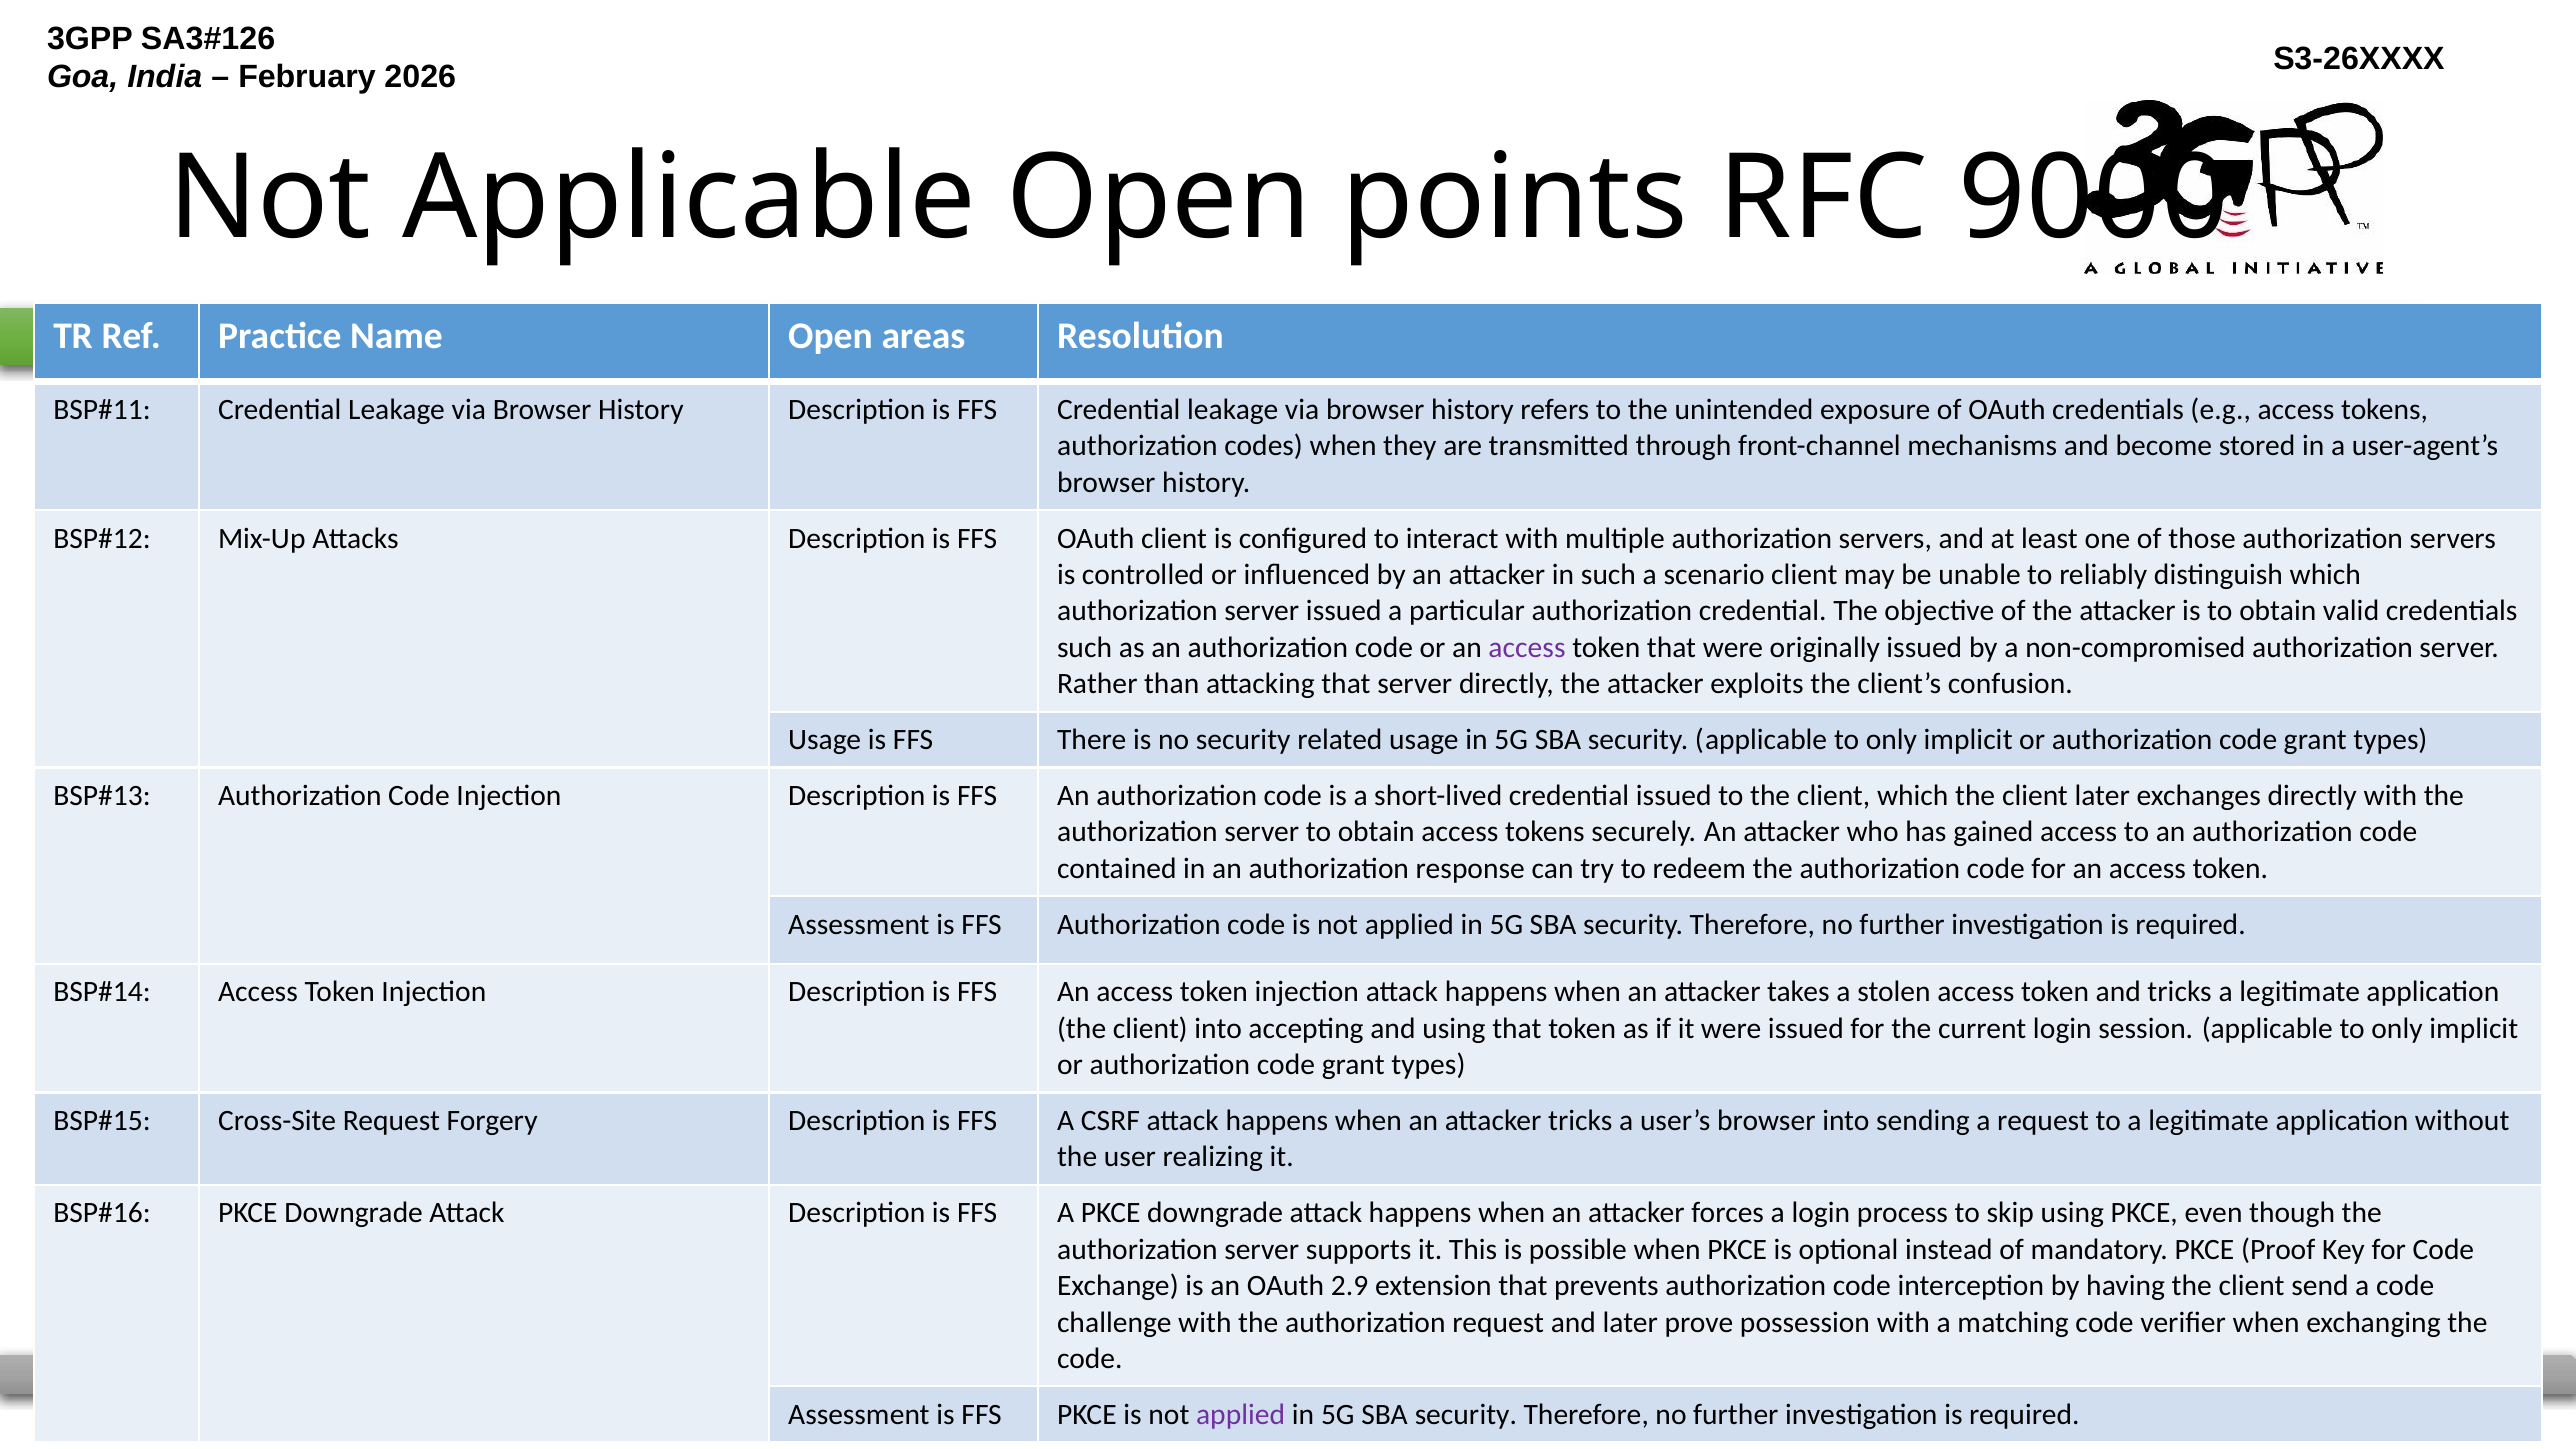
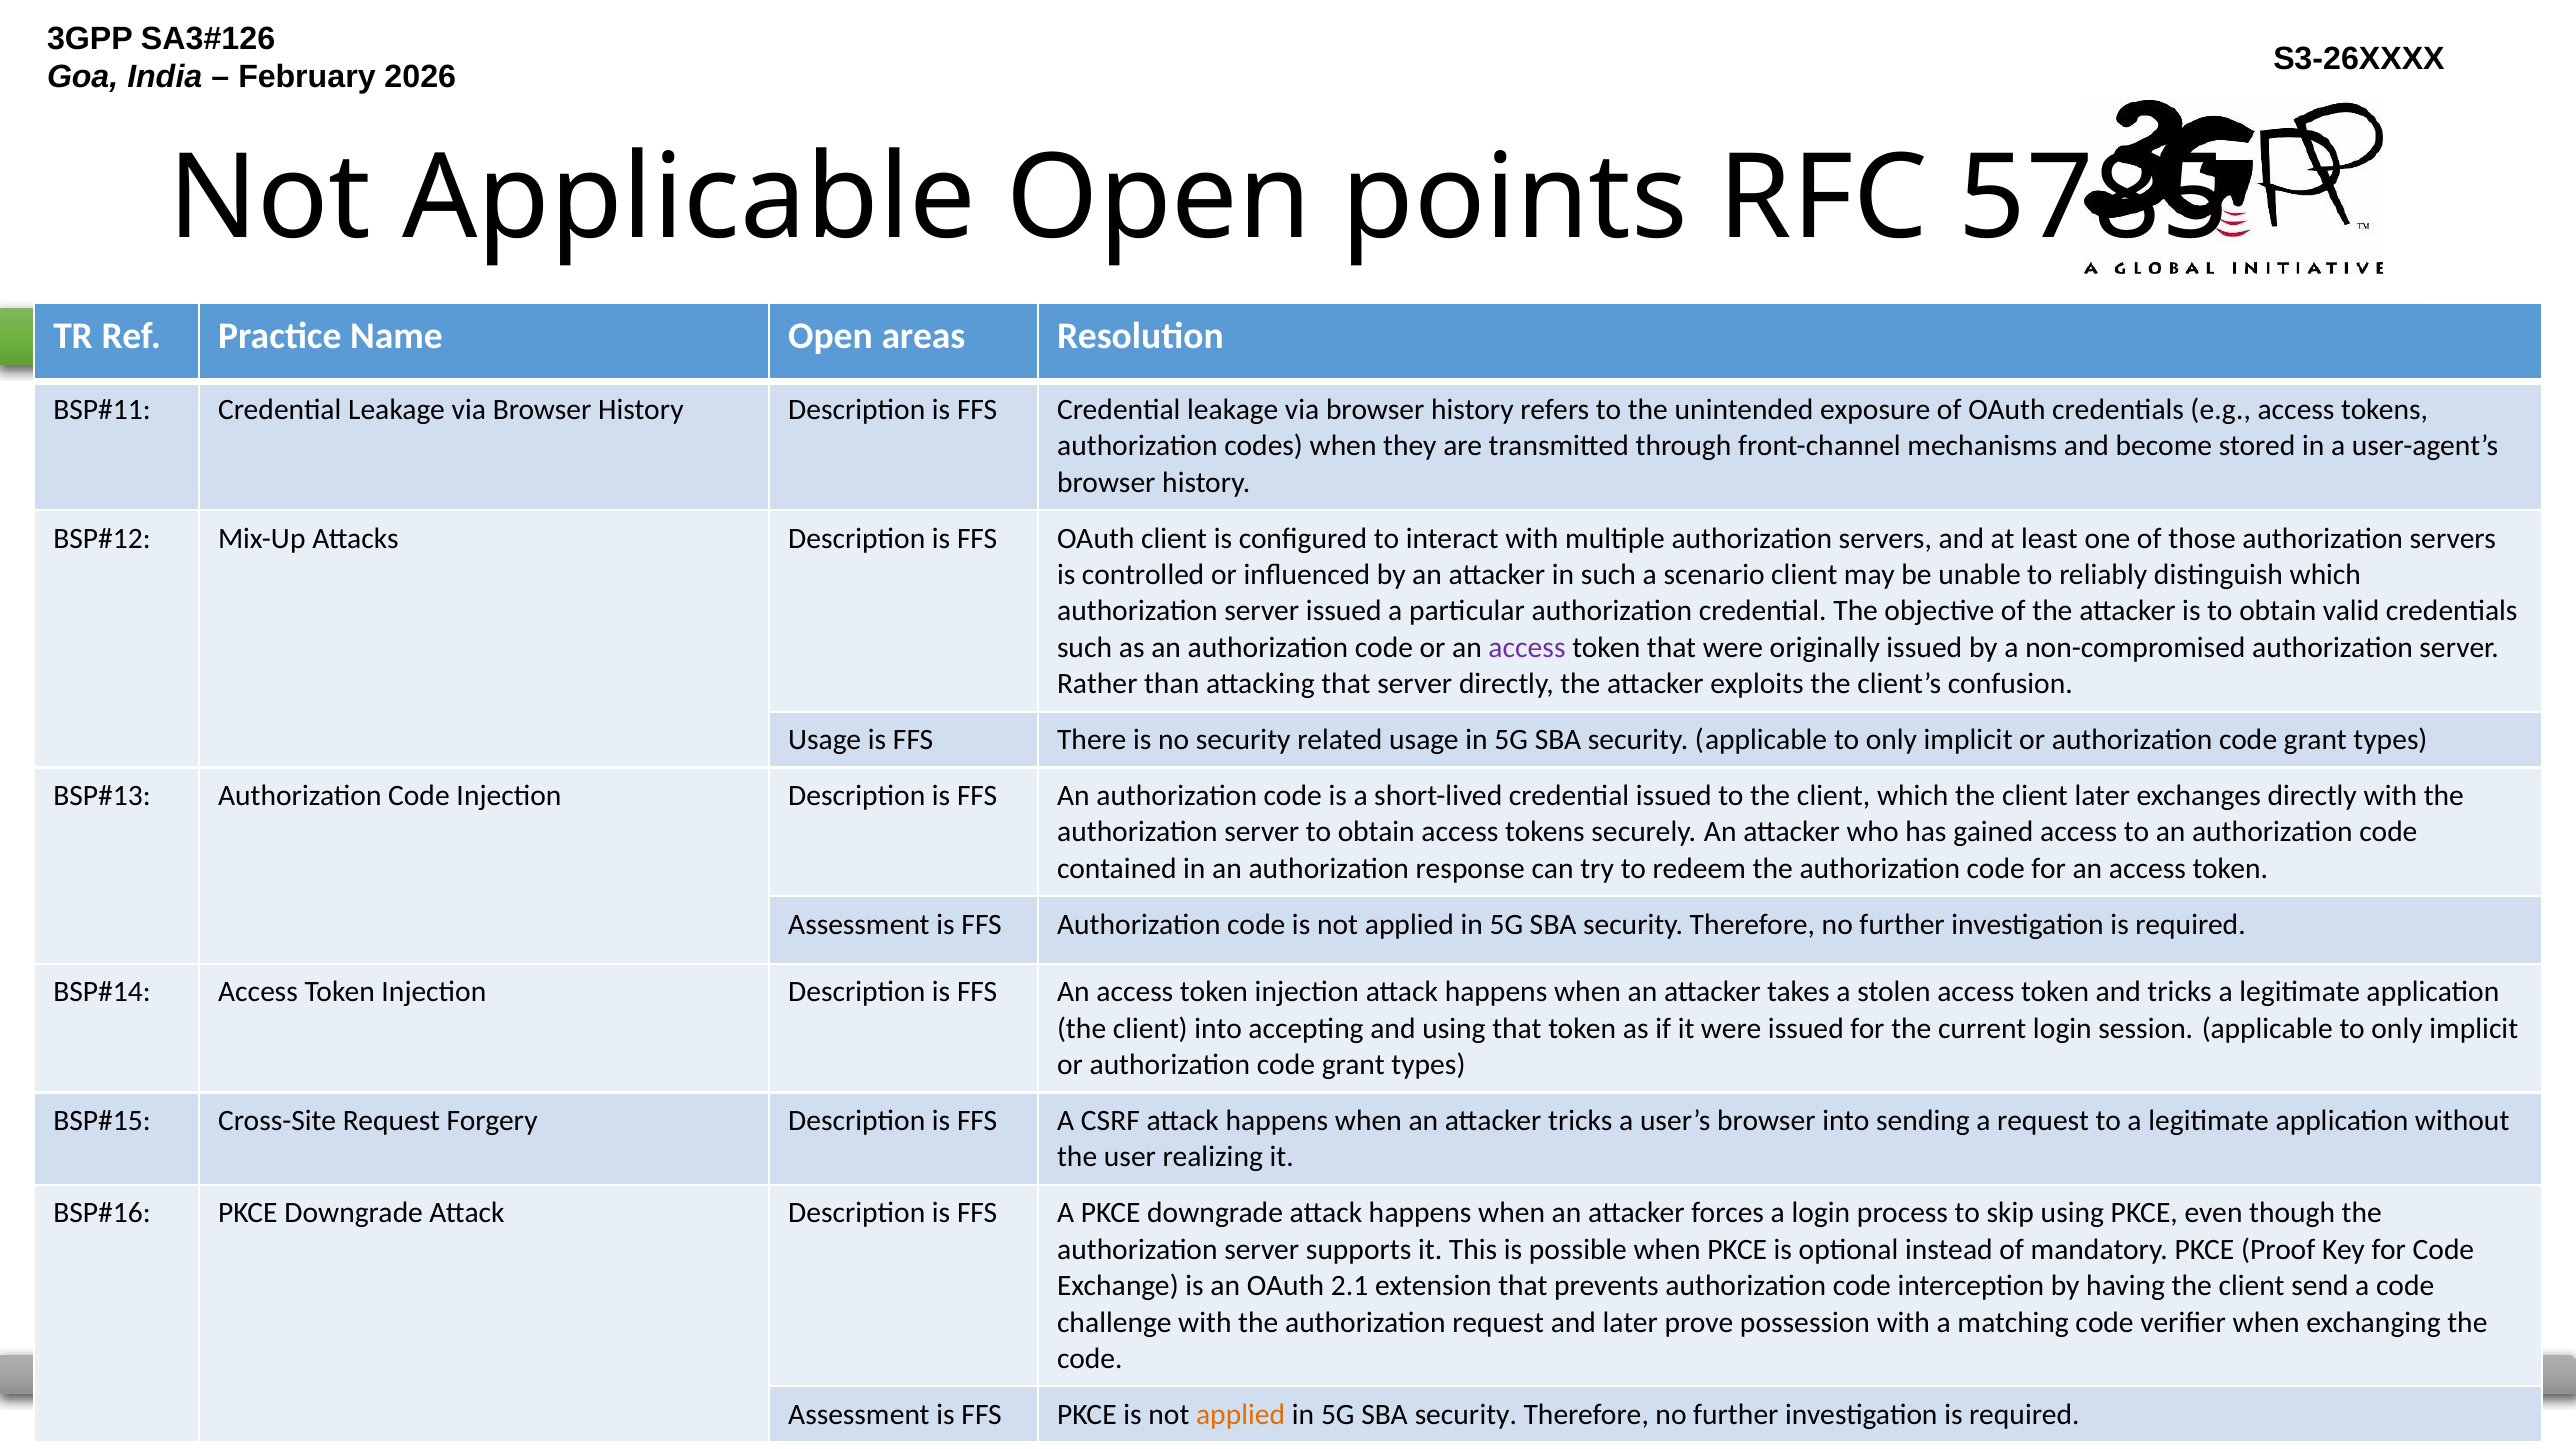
9000: 9000 -> 5785
2.9: 2.9 -> 2.1
applied at (1241, 1415) colour: purple -> orange
